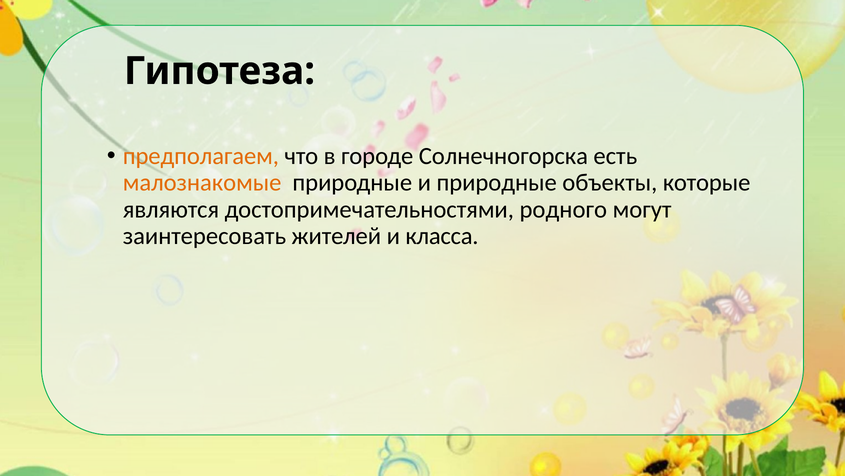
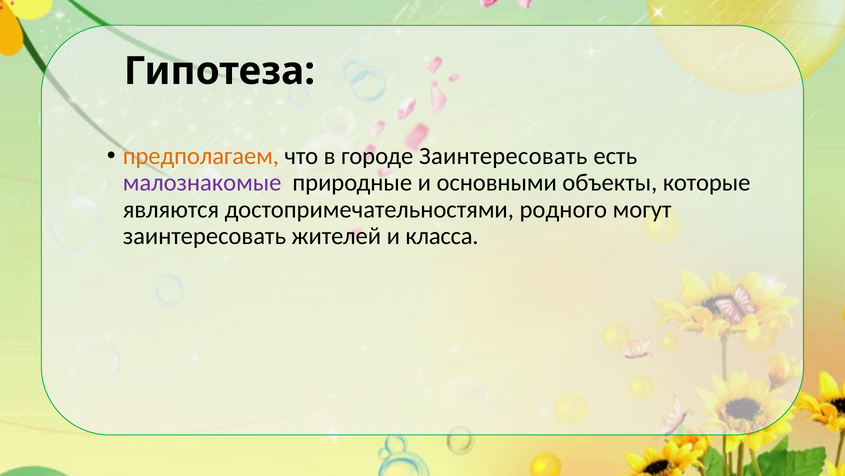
городе Солнечногорска: Солнечногорска -> Заинтересовать
малознакомые colour: orange -> purple
и природные: природные -> основными
